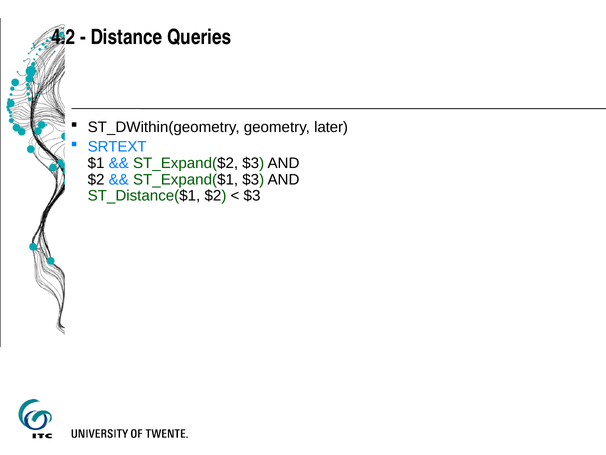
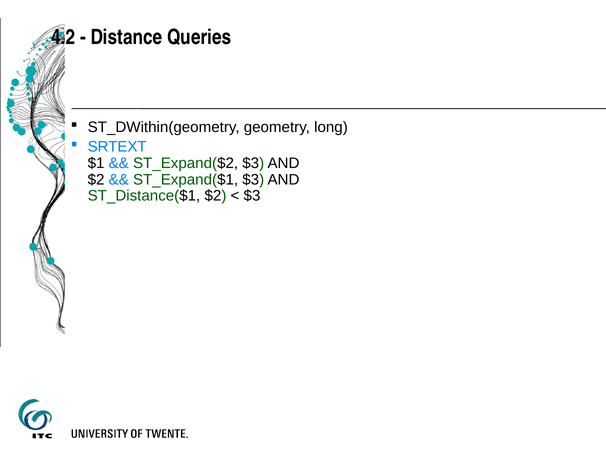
later: later -> long
